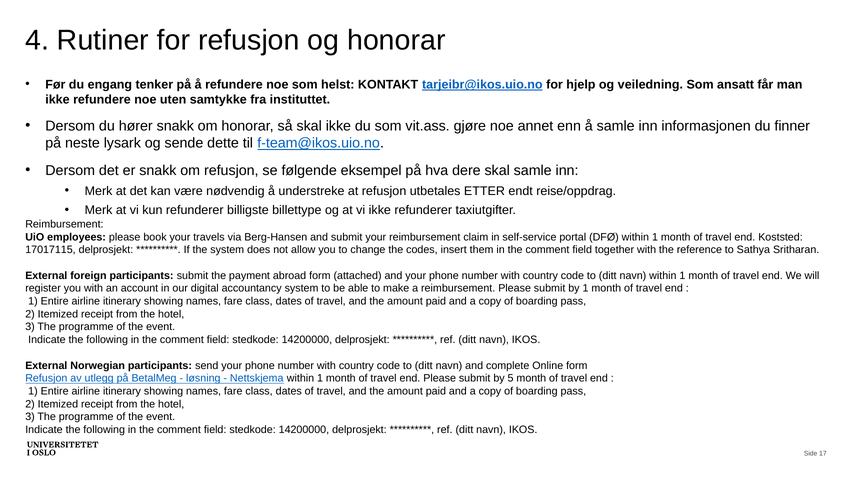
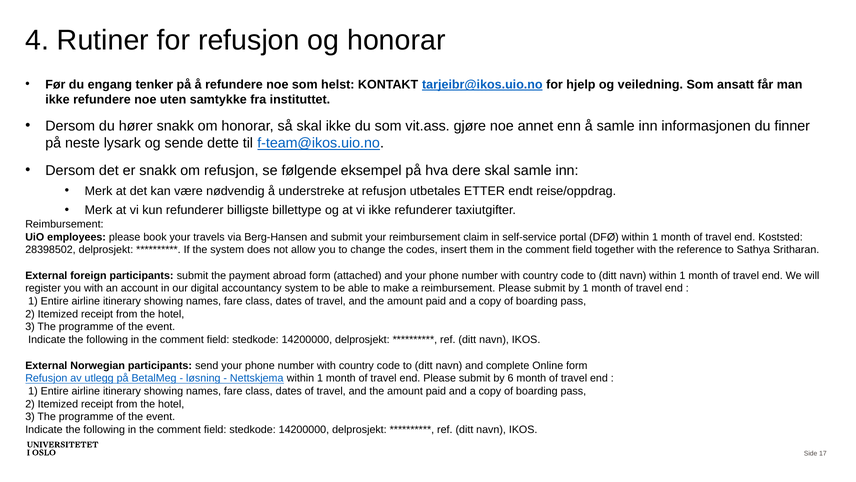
17017115: 17017115 -> 28398502
5: 5 -> 6
